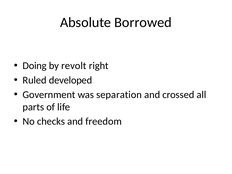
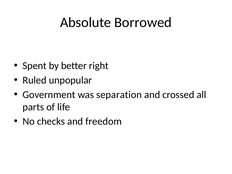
Doing: Doing -> Spent
revolt: revolt -> better
developed: developed -> unpopular
